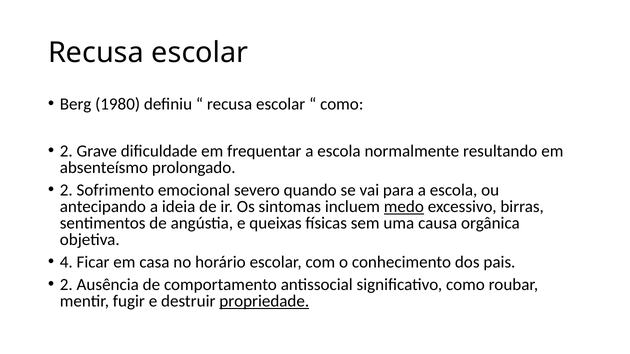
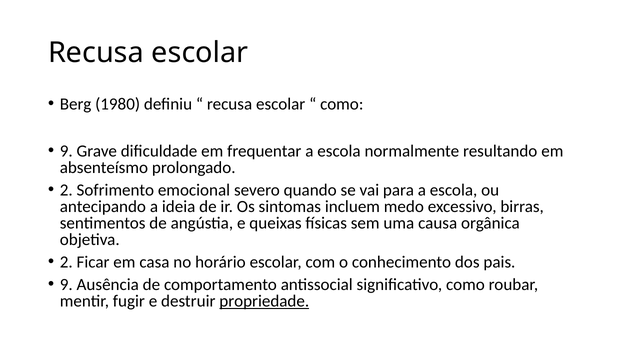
2 at (66, 151): 2 -> 9
medo underline: present -> none
4 at (66, 262): 4 -> 2
2 at (66, 285): 2 -> 9
